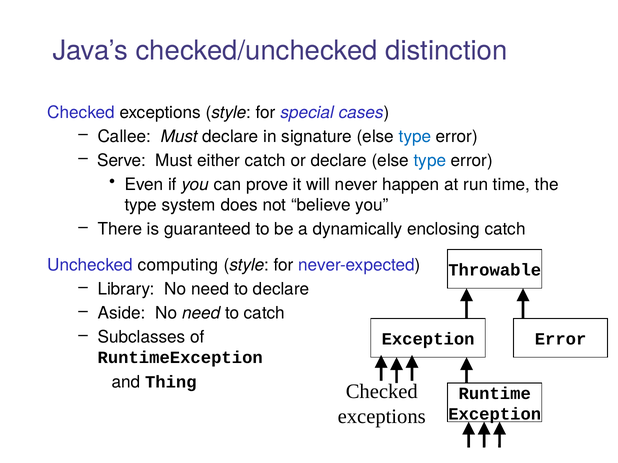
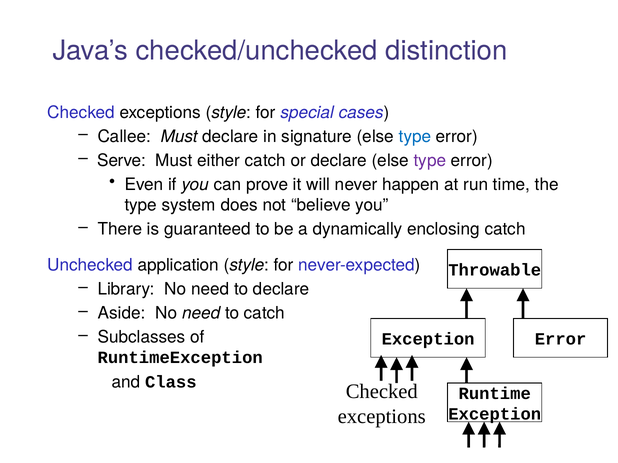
type at (430, 161) colour: blue -> purple
computing: computing -> application
Thing: Thing -> Class
